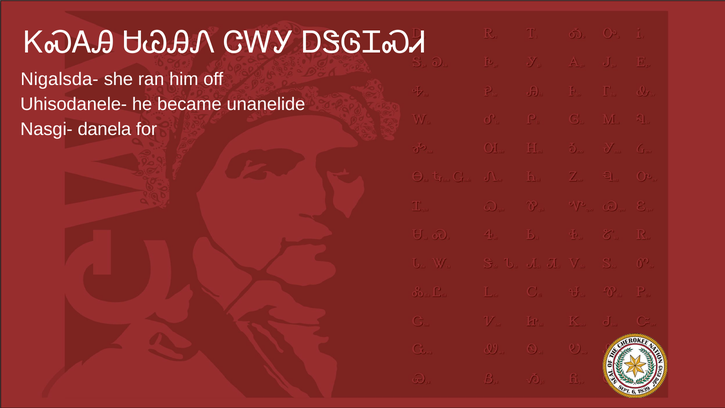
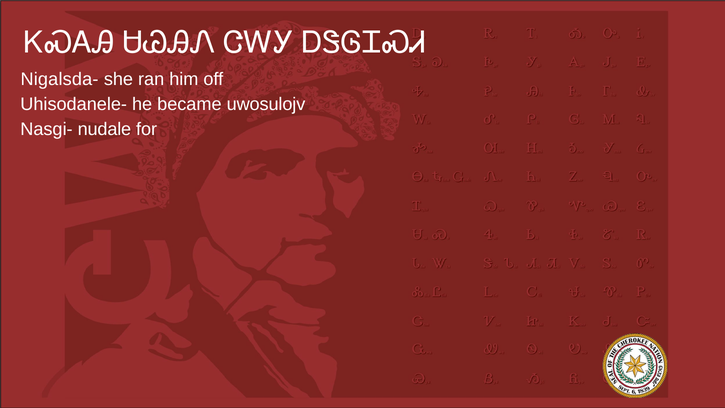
unanelide: unanelide -> uwosulojv
danela: danela -> nudale
